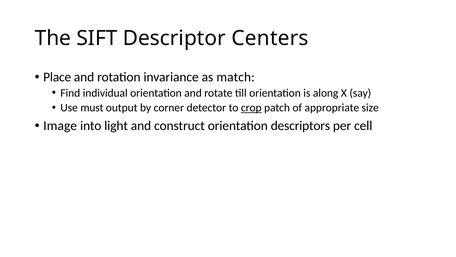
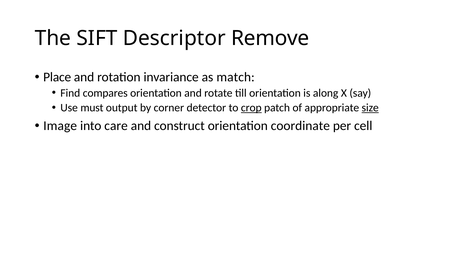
Centers: Centers -> Remove
individual: individual -> compares
size underline: none -> present
light: light -> care
descriptors: descriptors -> coordinate
